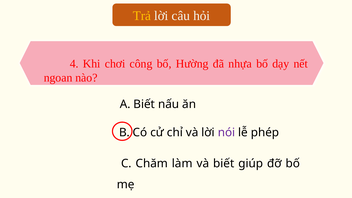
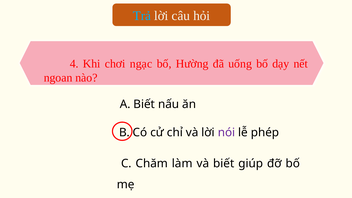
Trả colour: yellow -> light blue
công: công -> ngạc
nhựa: nhựa -> uống
